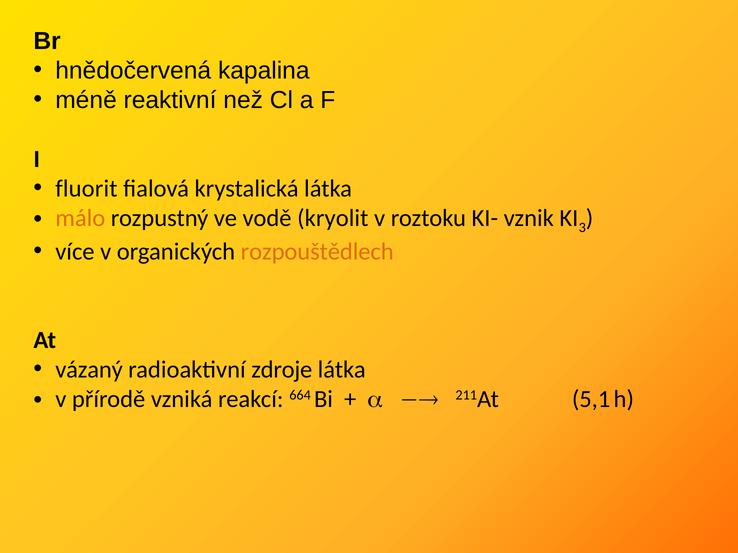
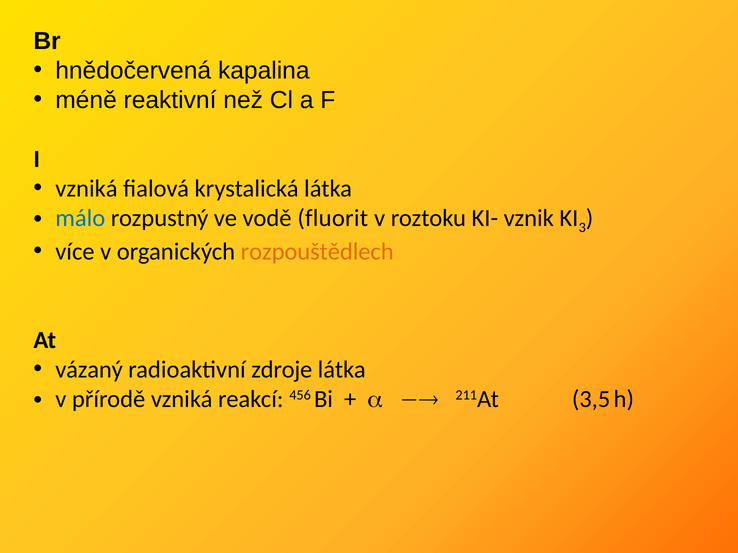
fluorit at (86, 189): fluorit -> vzniká
málo colour: orange -> blue
kryolit: kryolit -> fluorit
664: 664 -> 456
5,1: 5,1 -> 3,5
